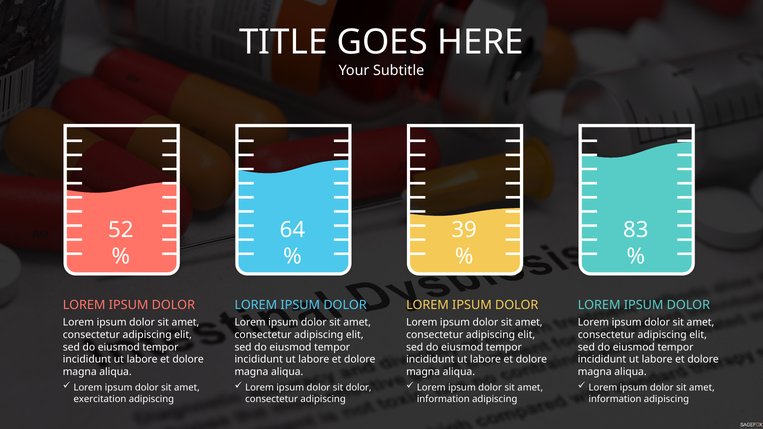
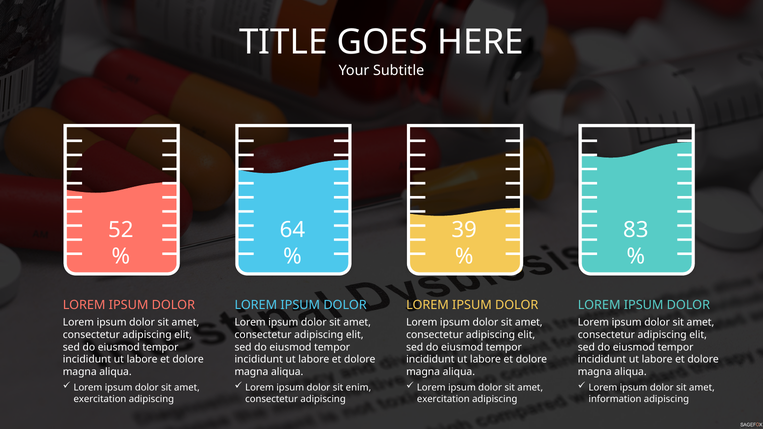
sit dolor: dolor -> enim
information at (443, 399): information -> exercitation
